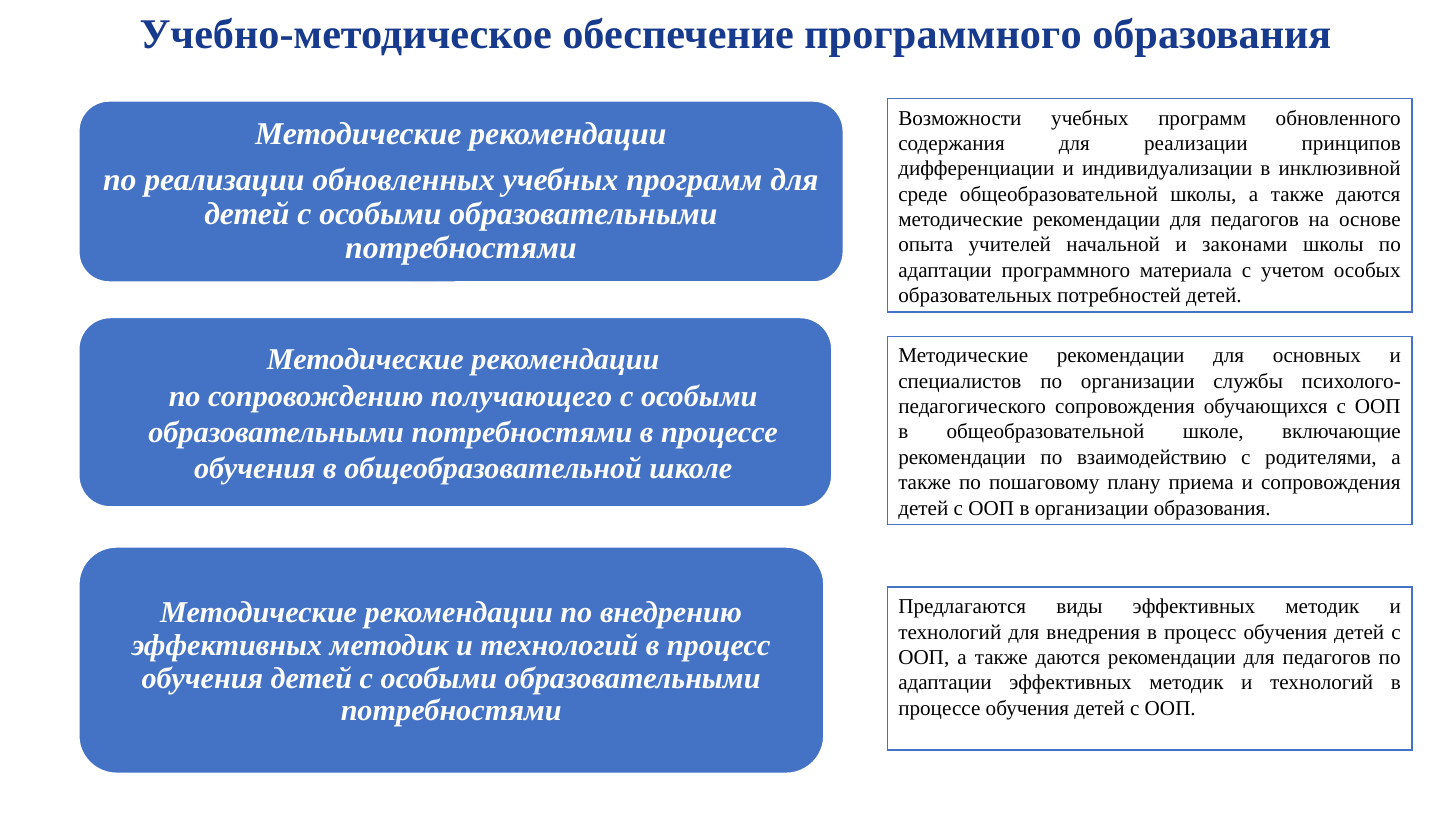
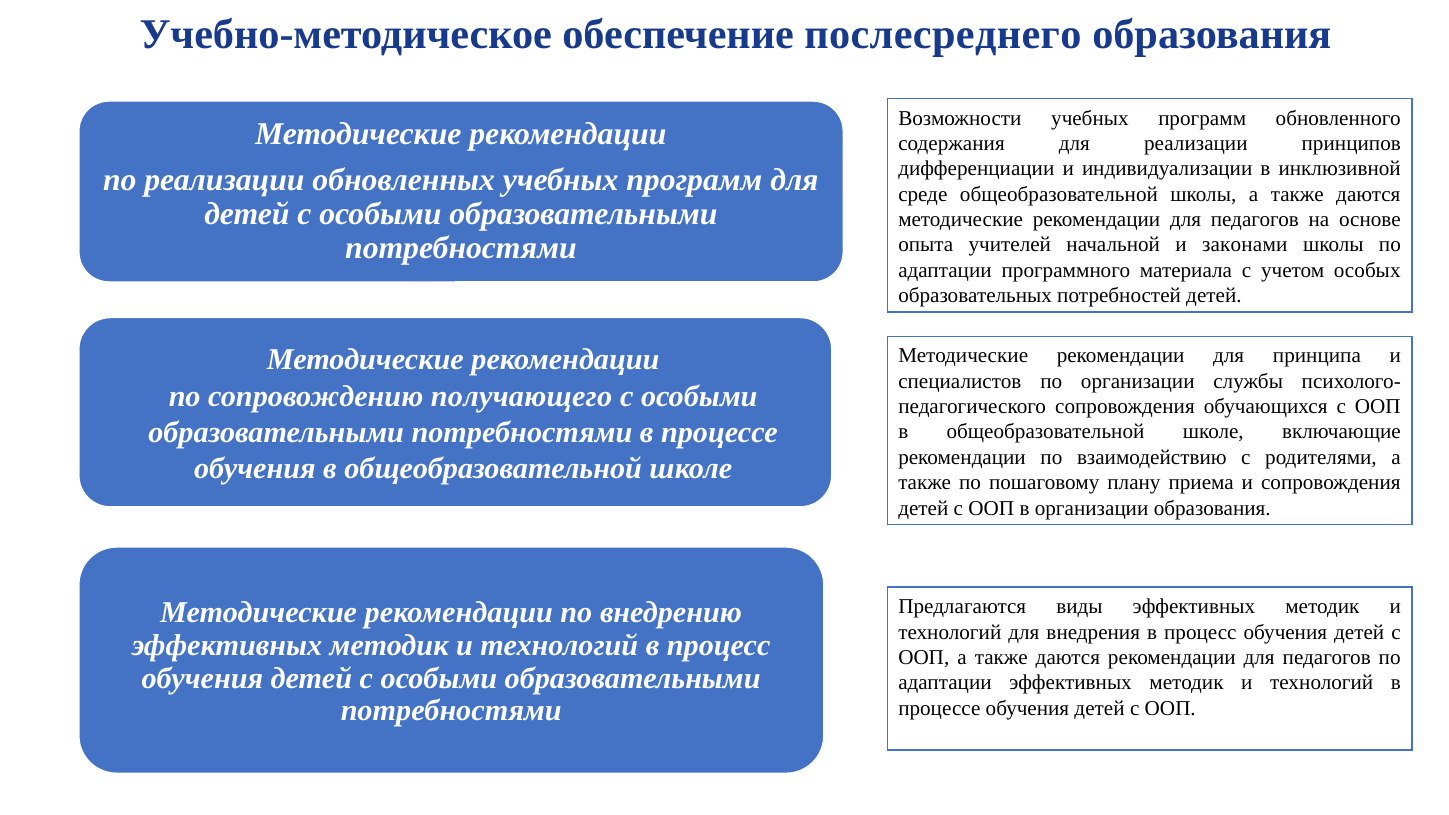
обеспечение программного: программного -> послесреднего
основных: основных -> принципа
